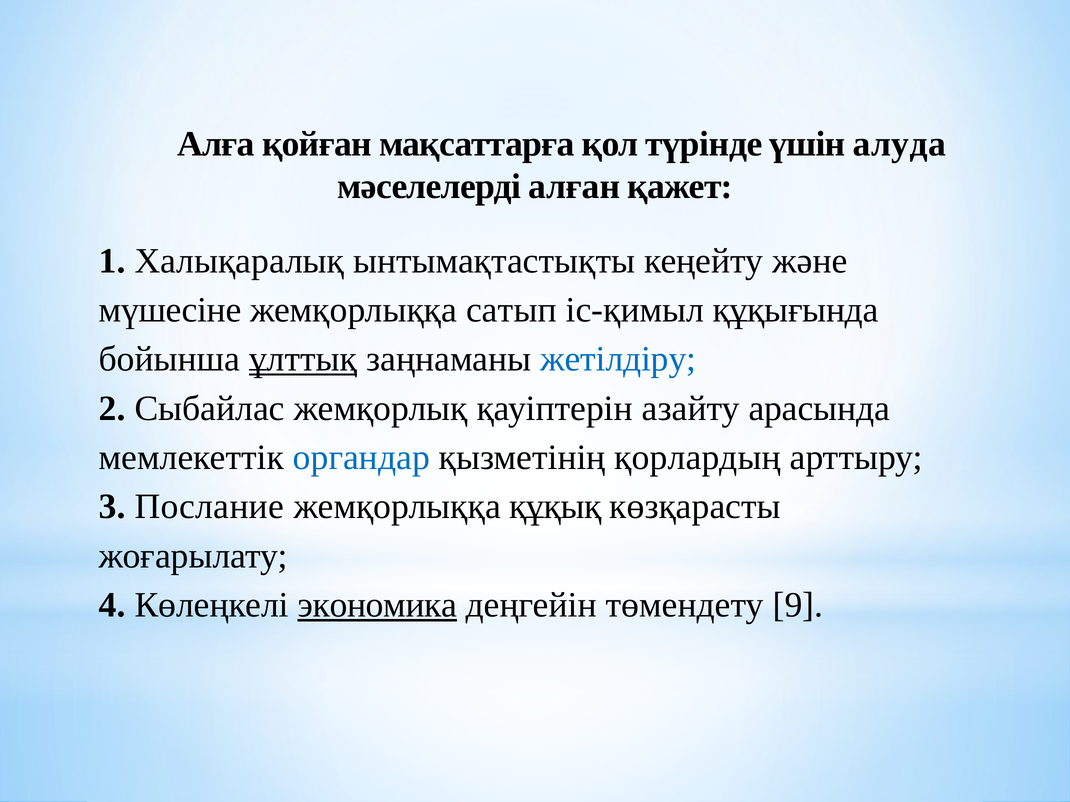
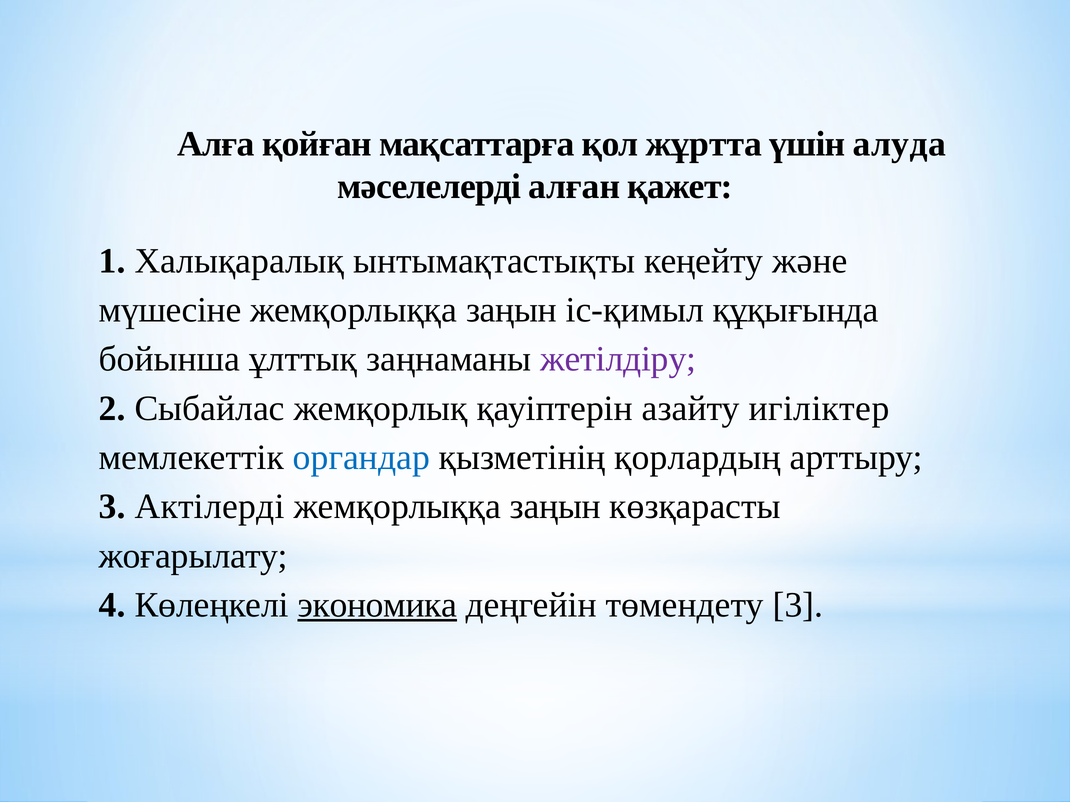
түрiнде: түрiнде -> жұртта
сатып at (511, 310): сатып -> заңын
ұлттық underline: present -> none
жетілдіру colour: blue -> purple
арасында: арасында -> игіліктер
Послание: Послание -> Актілерді
құқық at (555, 507): құқық -> заңын
төмендету 9: 9 -> 3
